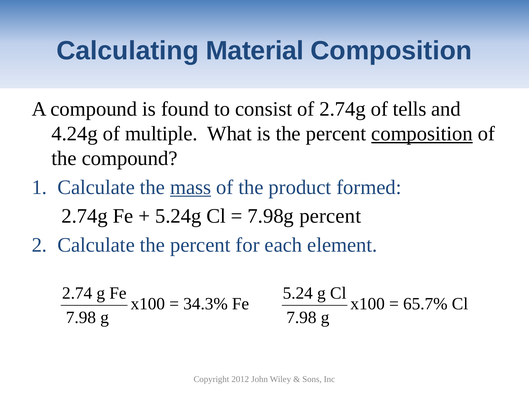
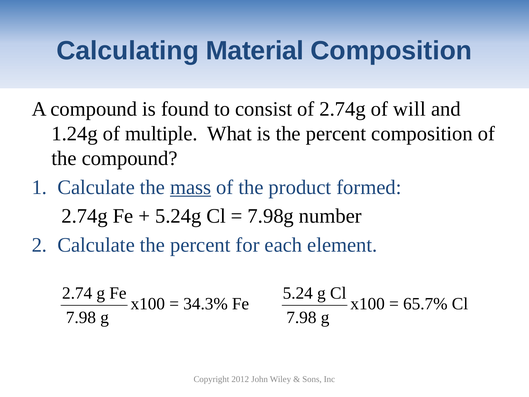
tells: tells -> will
4.24g: 4.24g -> 1.24g
composition at (422, 134) underline: present -> none
7.98g percent: percent -> number
